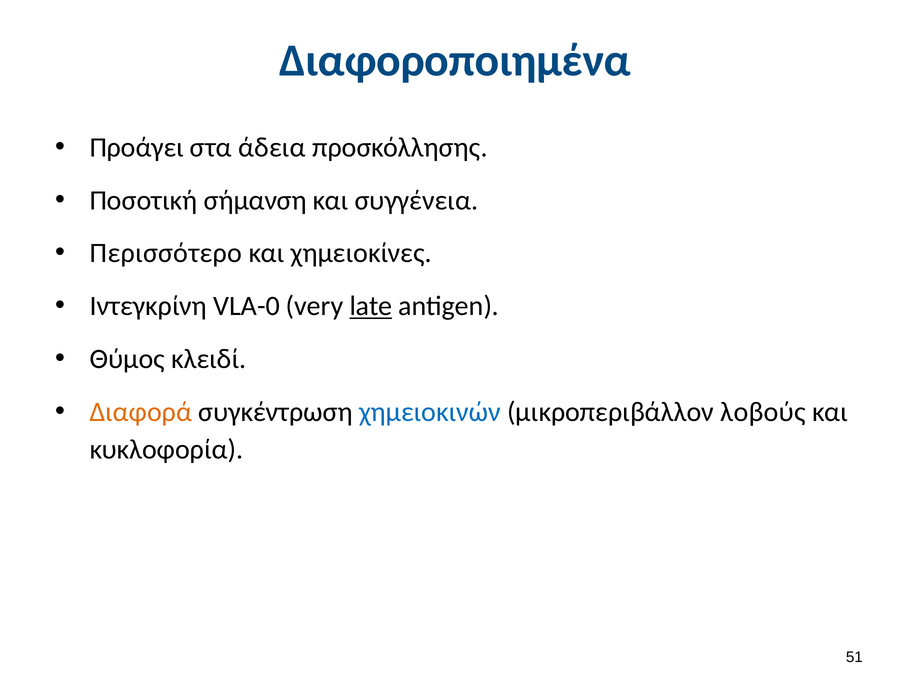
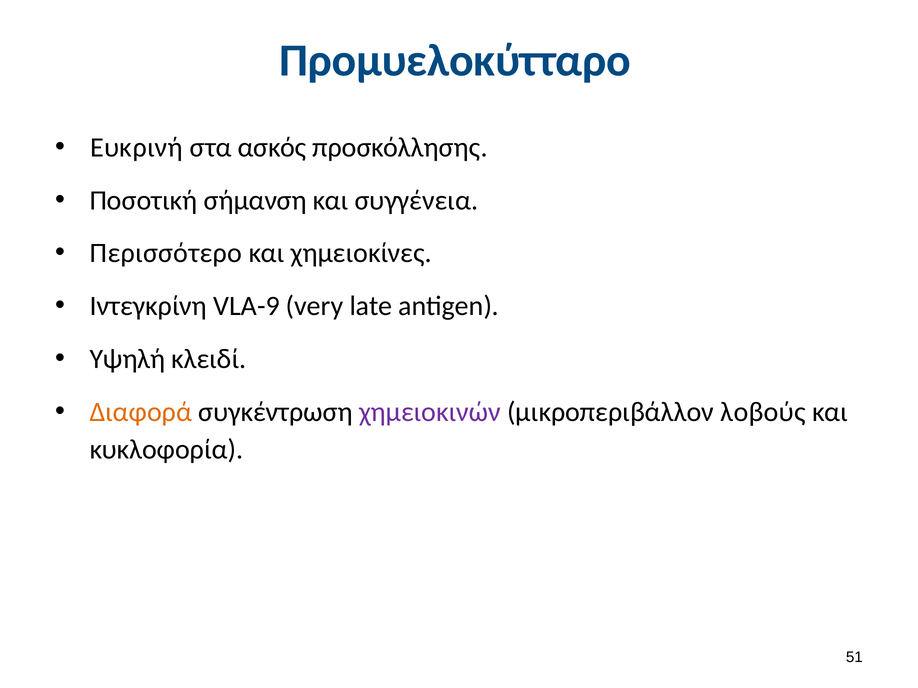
Διαφοροποιημένα: Διαφοροποιημένα -> Προμυελοκύτταρο
Προάγει: Προάγει -> Ευκρινή
άδεια: άδεια -> ασκός
VLA-0: VLA-0 -> VLA-9
late underline: present -> none
Θύμος: Θύμος -> Υψηλή
χημειοκινών colour: blue -> purple
